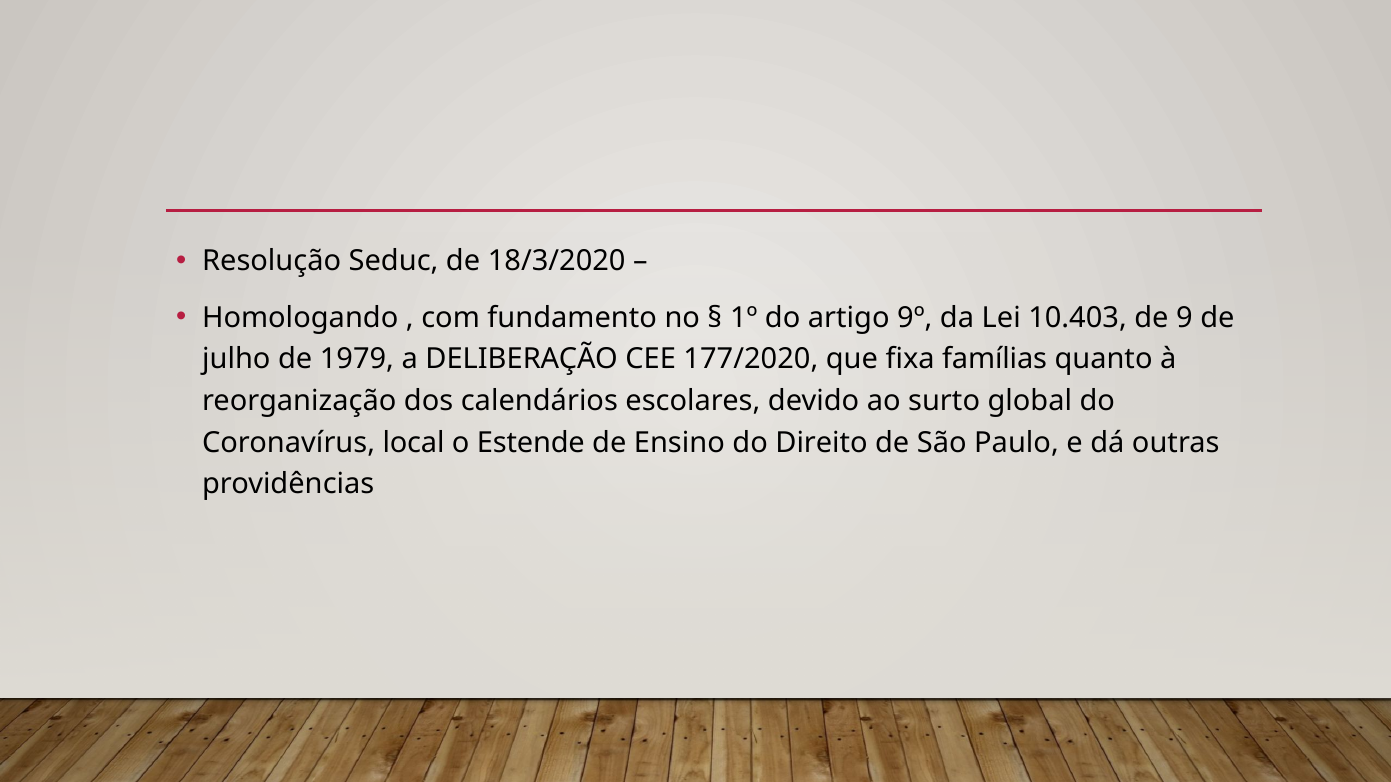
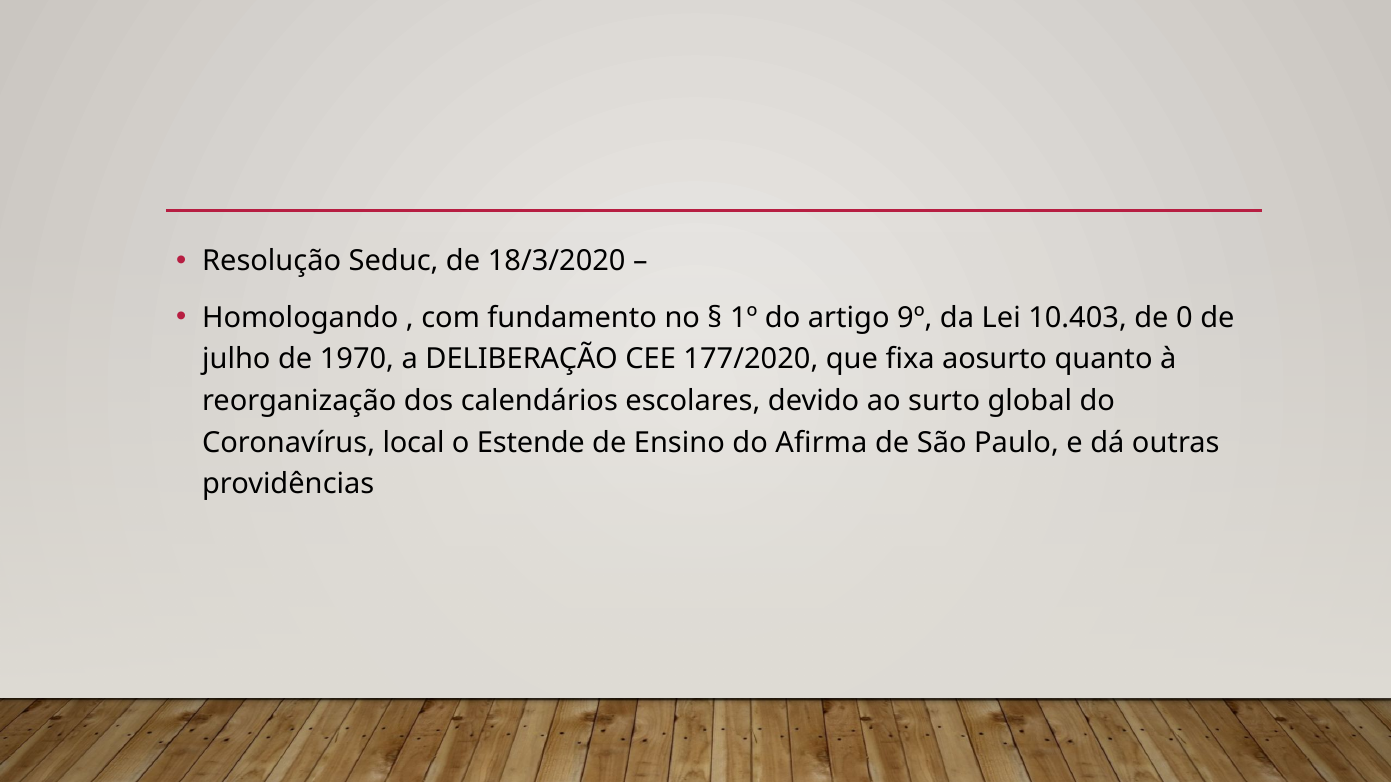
9: 9 -> 0
1979: 1979 -> 1970
famílias: famílias -> aosurto
Direito: Direito -> Afirma
